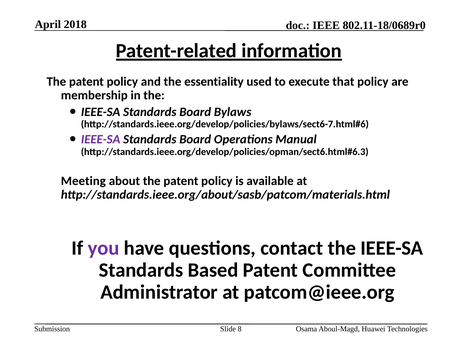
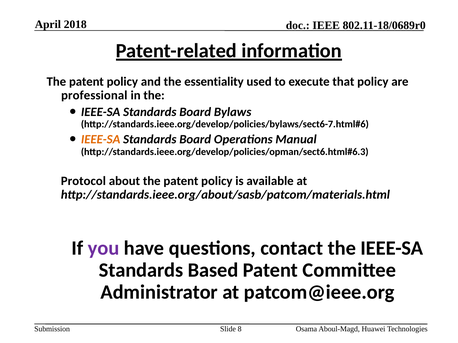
membership: membership -> professional
IEEE-SA at (101, 140) colour: purple -> orange
Meeting: Meeting -> Protocol
